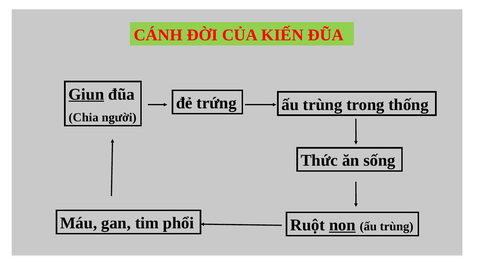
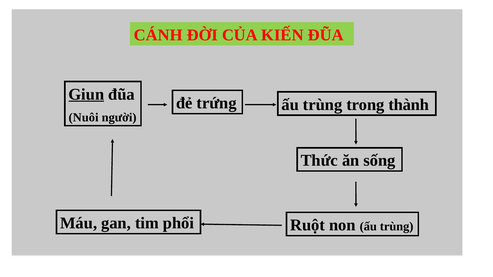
thống: thống -> thành
Chia: Chia -> Nuôi
non underline: present -> none
